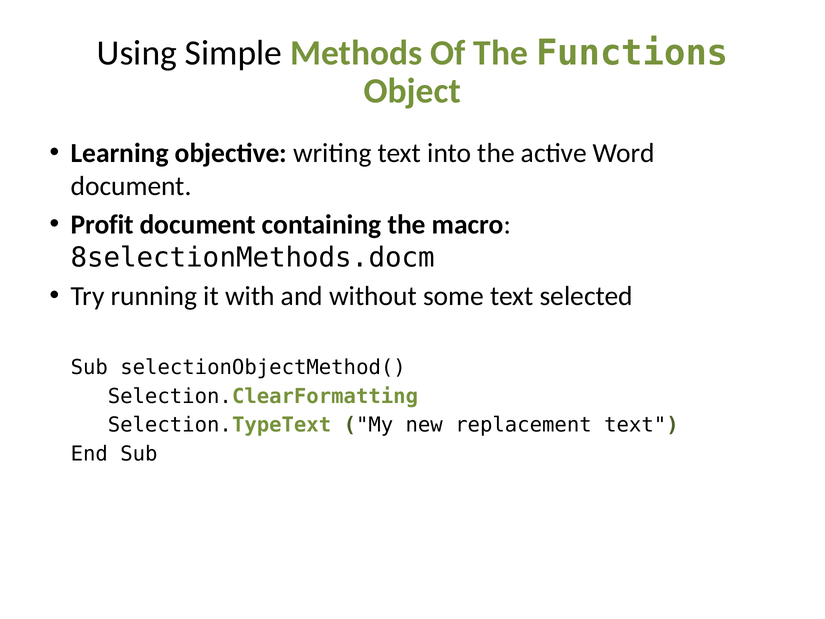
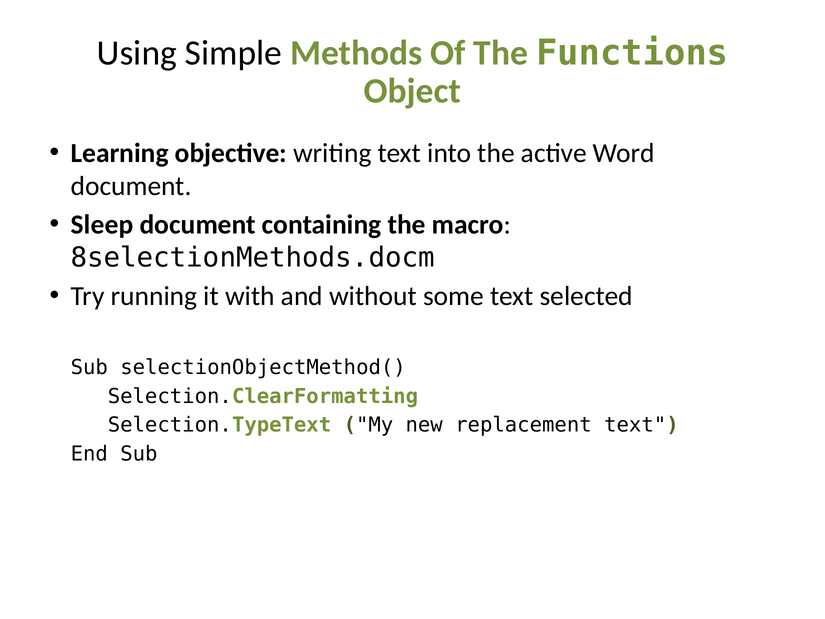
Profit: Profit -> Sleep
